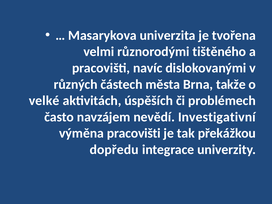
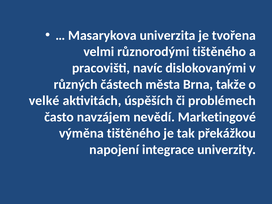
Investigativní: Investigativní -> Marketingové
výměna pracovišti: pracovišti -> tištěného
dopředu: dopředu -> napojení
